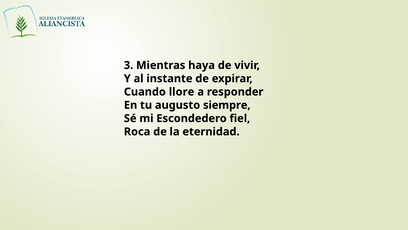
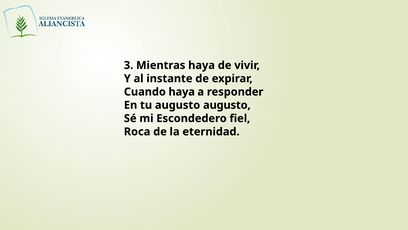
Cuando llore: llore -> haya
augusto siempre: siempre -> augusto
